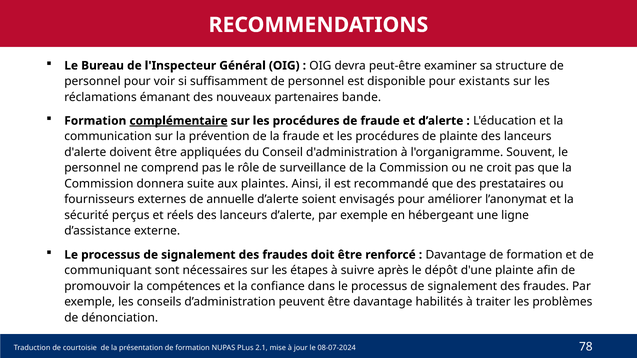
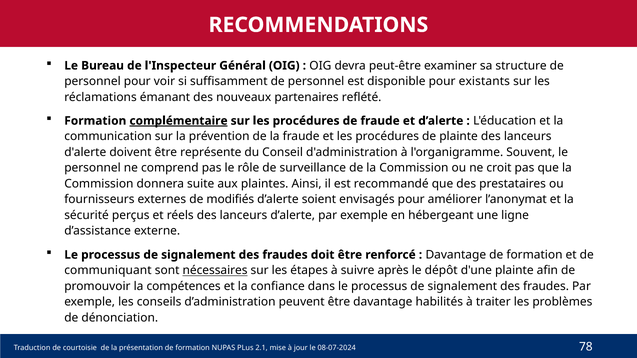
bande: bande -> reflété
appliquées: appliquées -> représente
annuelle: annuelle -> modifiés
nécessaires underline: none -> present
